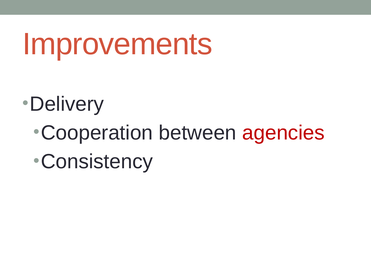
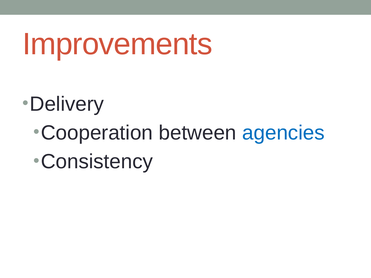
agencies colour: red -> blue
